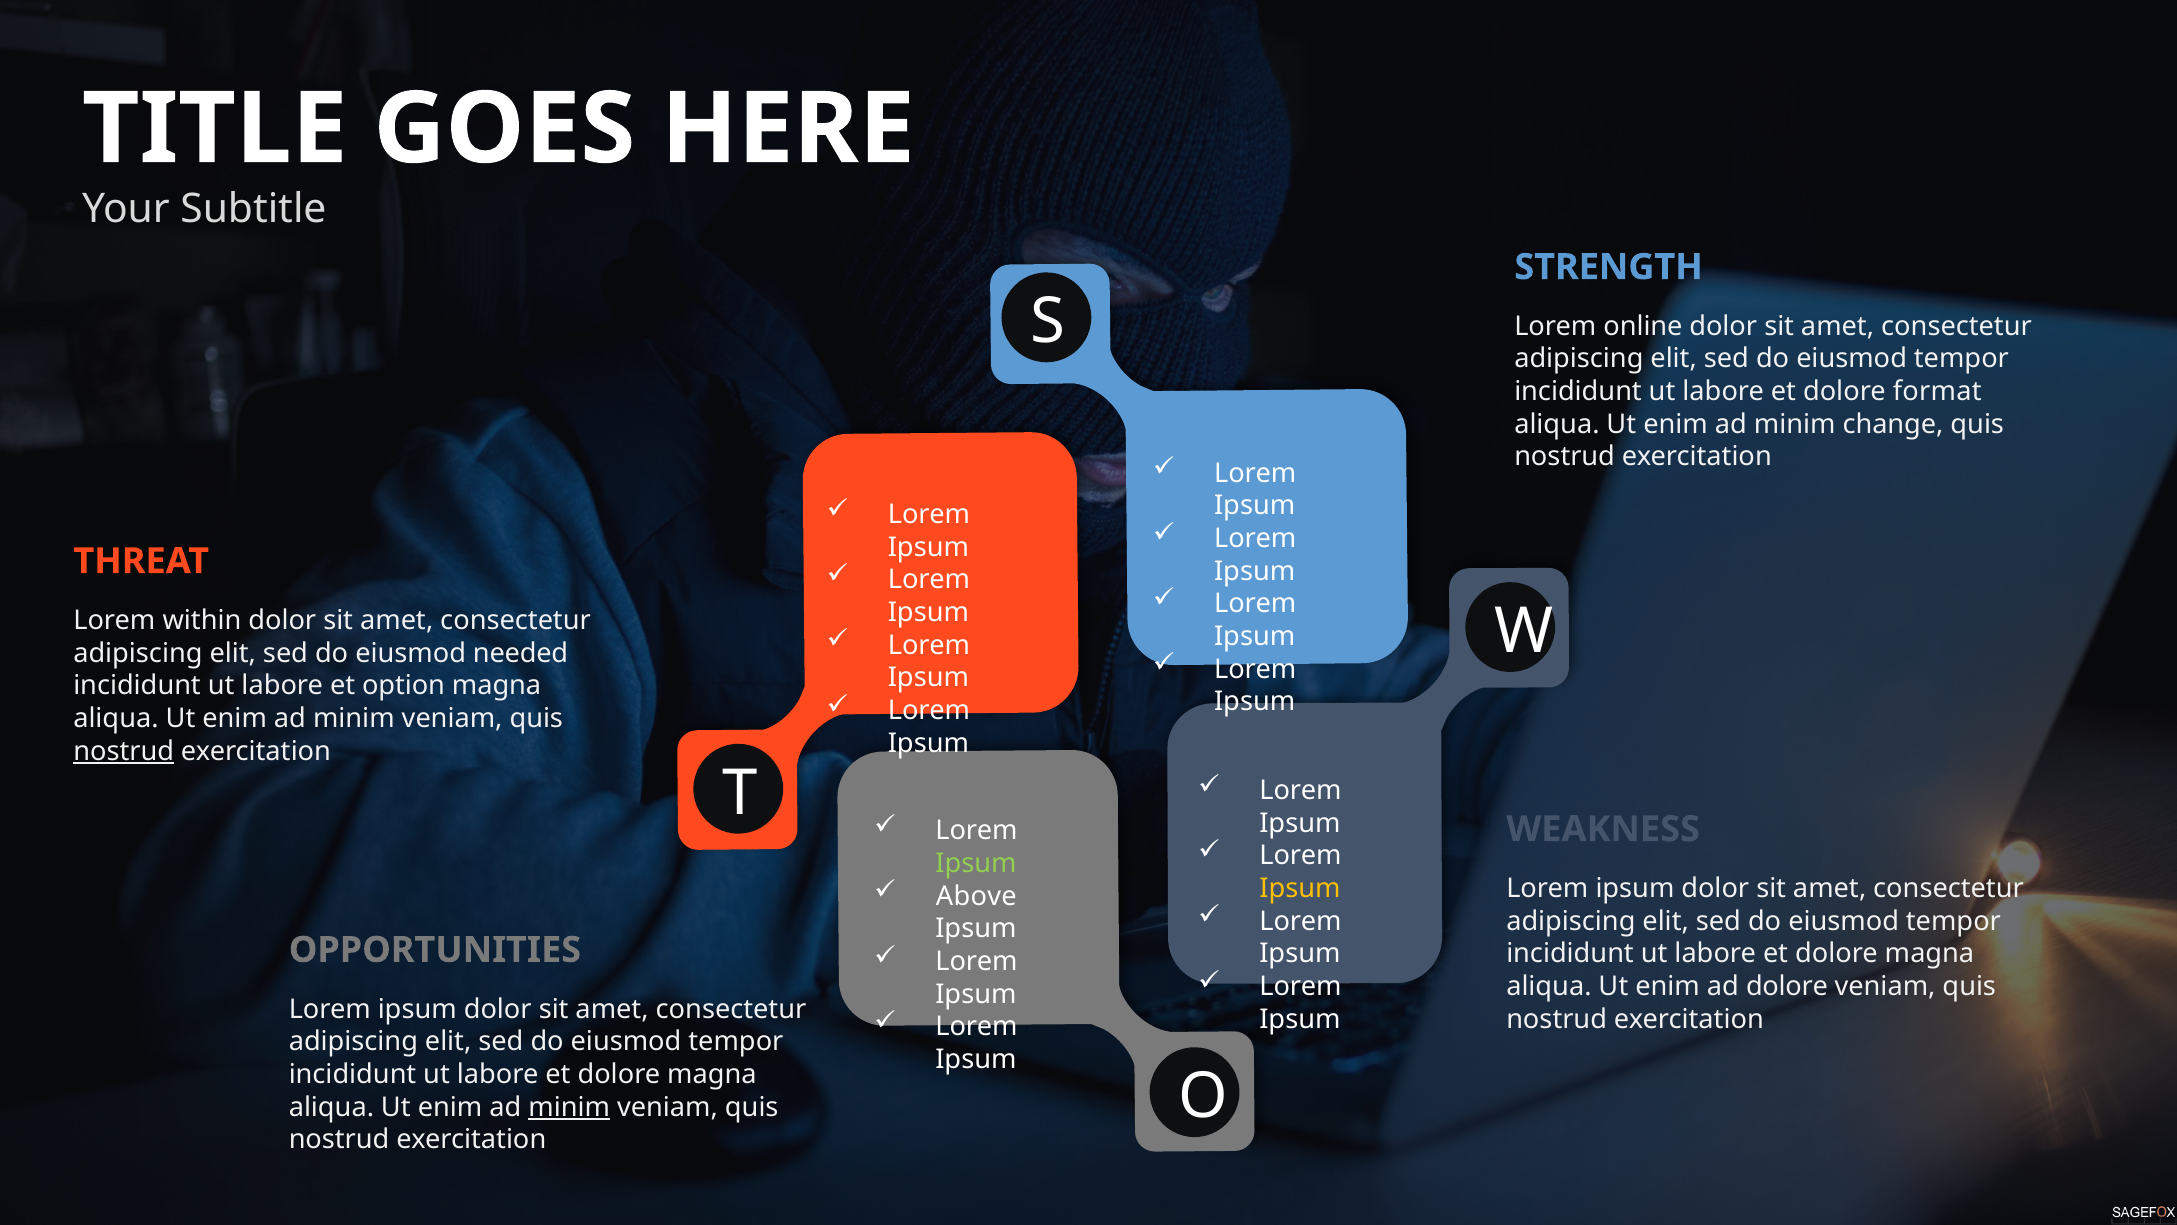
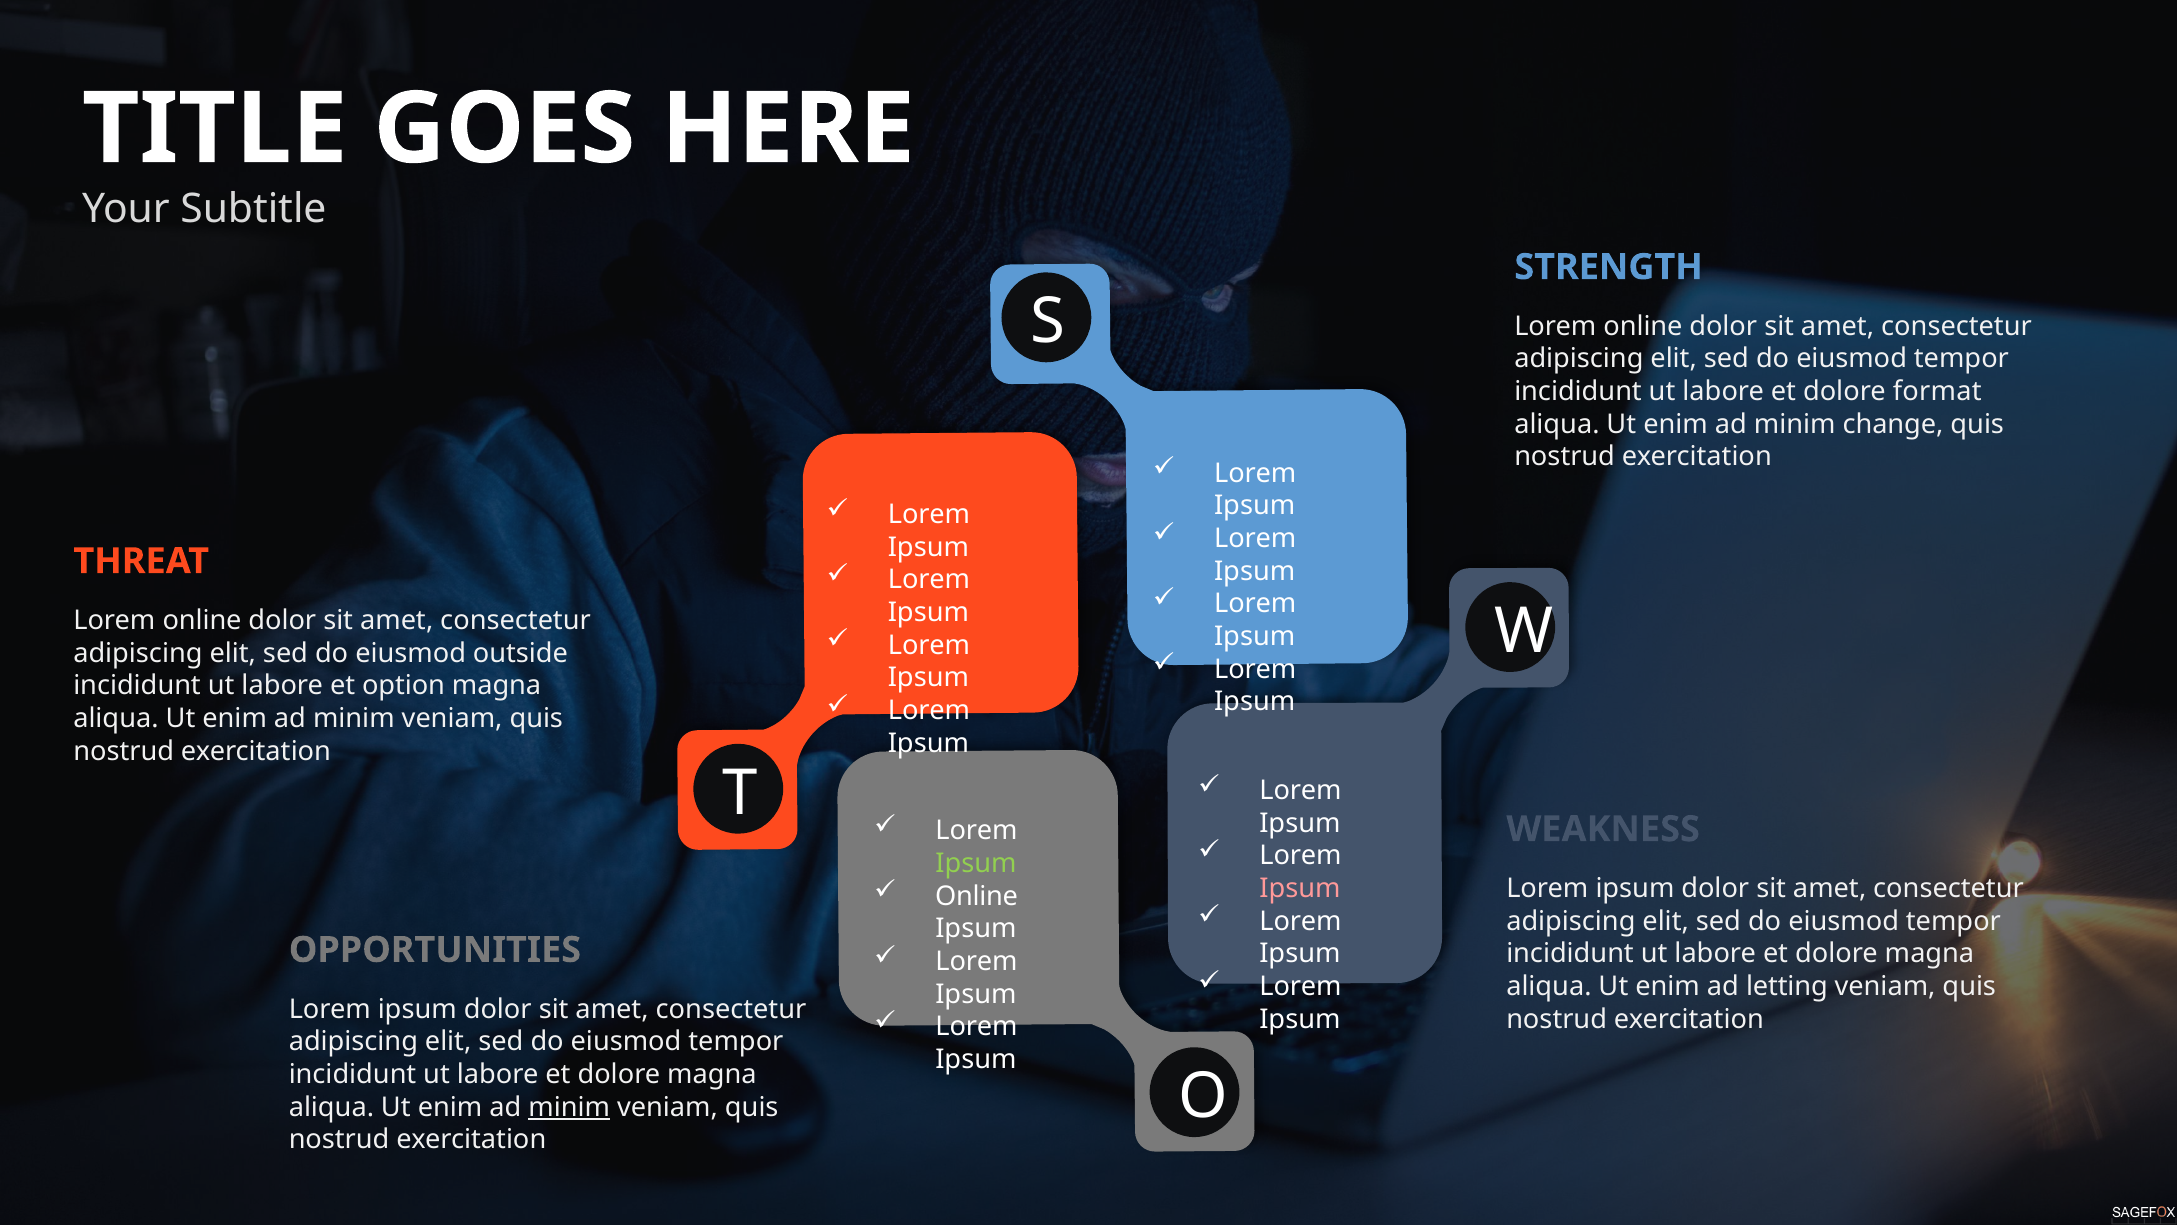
within at (202, 620): within -> online
needed: needed -> outside
nostrud at (124, 751) underline: present -> none
Ipsum at (1300, 888) colour: yellow -> pink
Above at (976, 896): Above -> Online
ad dolore: dolore -> letting
